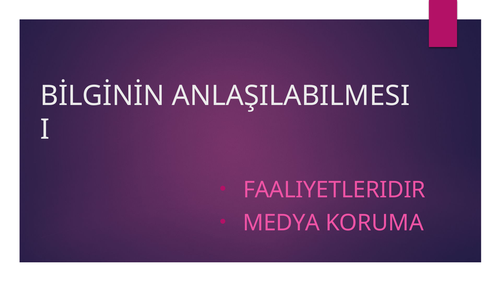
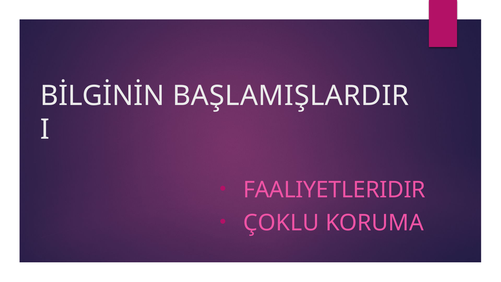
ANLAŞILABILMESI: ANLAŞILABILMESI -> BAŞLAMIŞLARDIR
MEDYA: MEDYA -> ÇOKLU
